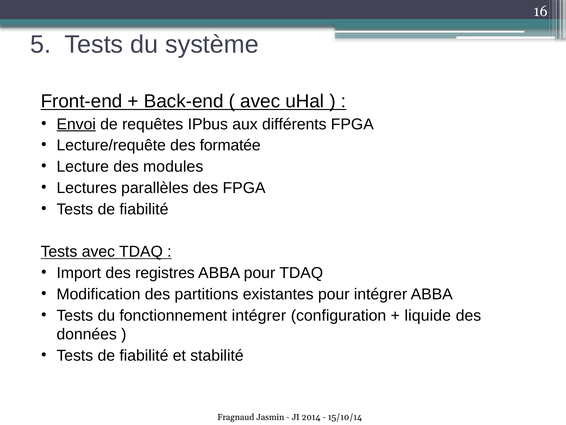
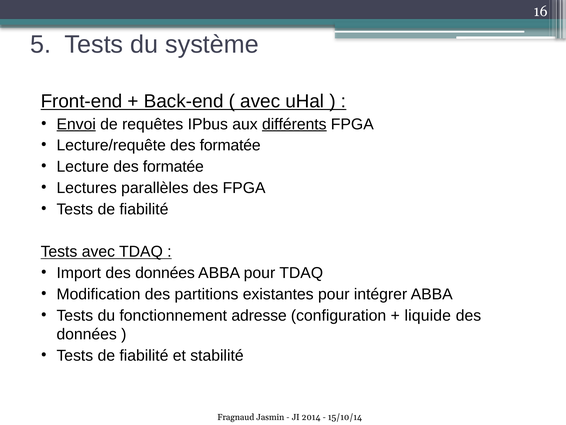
différents underline: none -> present
Lecture des modules: modules -> formatée
Import des registres: registres -> données
fonctionnement intégrer: intégrer -> adresse
